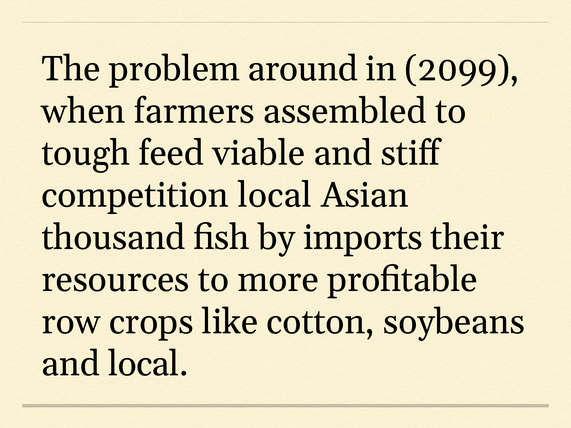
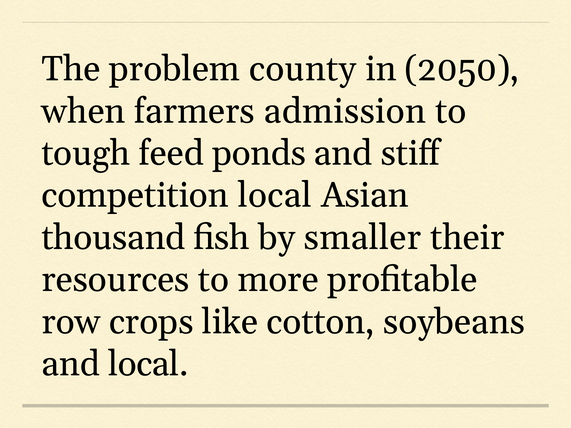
around: around -> county
2099: 2099 -> 2050
assembled: assembled -> admission
viable: viable -> ponds
imports: imports -> smaller
